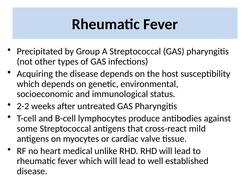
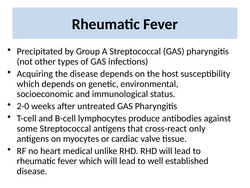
2-2: 2-2 -> 2-0
mild: mild -> only
